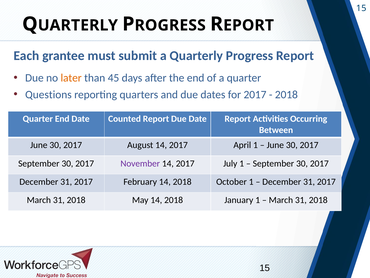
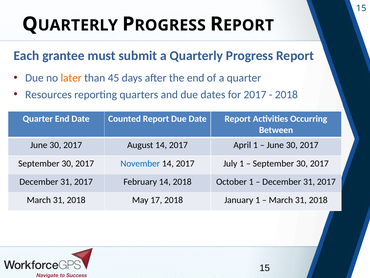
Questions: Questions -> Resources
November colour: purple -> blue
May 14: 14 -> 17
